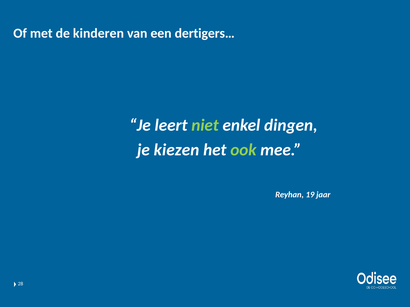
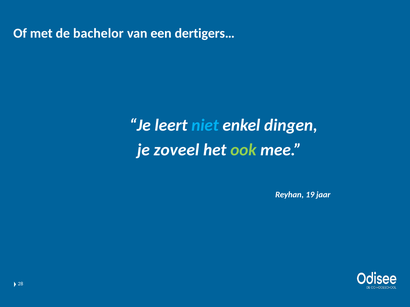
kinderen: kinderen -> bachelor
niet colour: light green -> light blue
kiezen: kiezen -> zoveel
